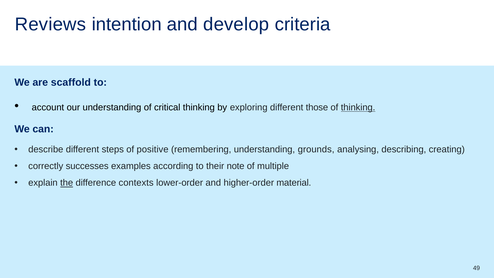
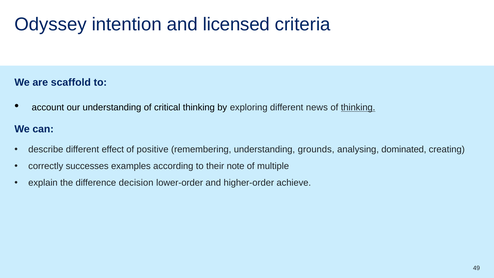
Reviews: Reviews -> Odyssey
develop: develop -> licensed
those: those -> news
steps: steps -> effect
describing: describing -> dominated
the underline: present -> none
contexts: contexts -> decision
material: material -> achieve
